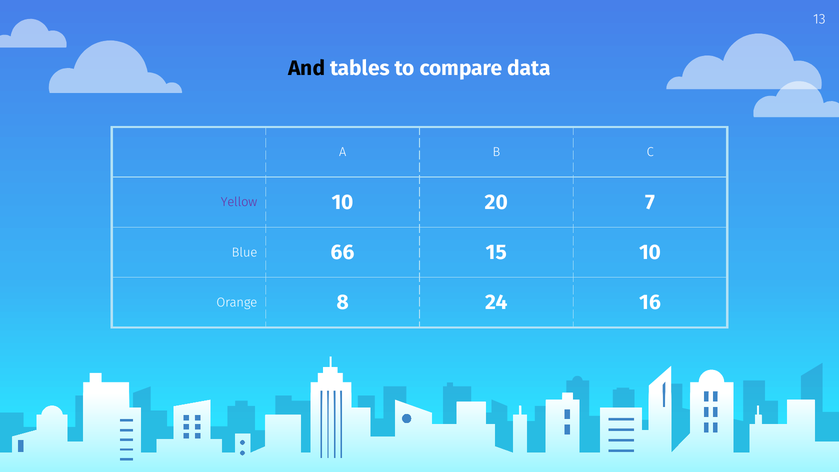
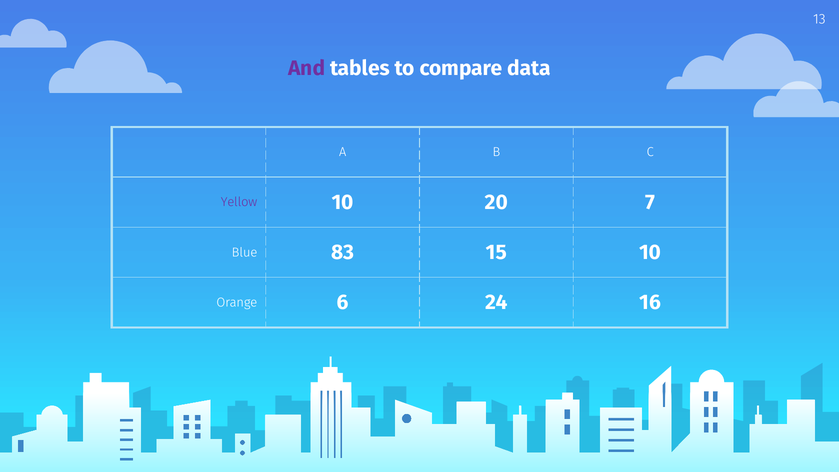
And colour: black -> purple
66: 66 -> 83
8: 8 -> 6
